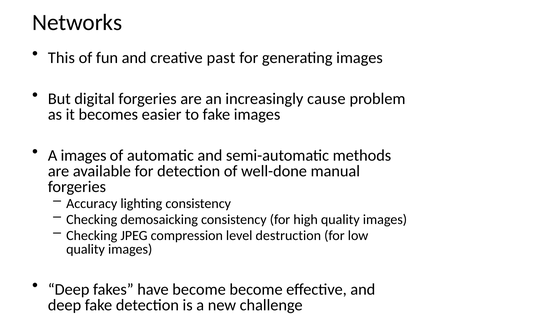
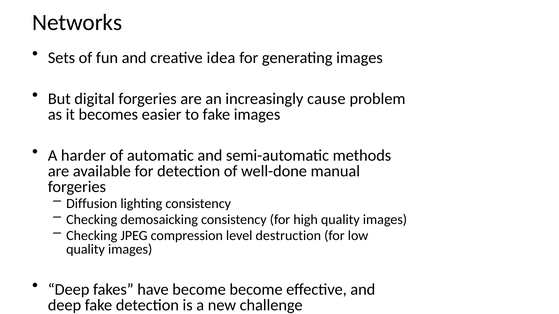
This: This -> Sets
past: past -> idea
A images: images -> harder
Accuracy: Accuracy -> Diffusion
